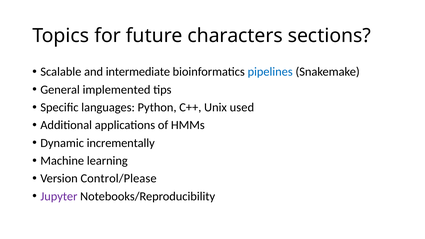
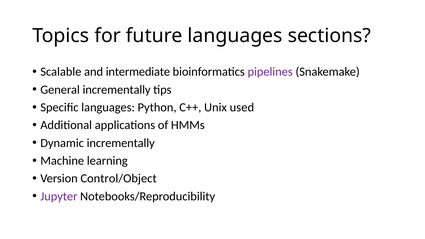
future characters: characters -> languages
pipelines colour: blue -> purple
General implemented: implemented -> incrementally
Control/Please: Control/Please -> Control/Object
